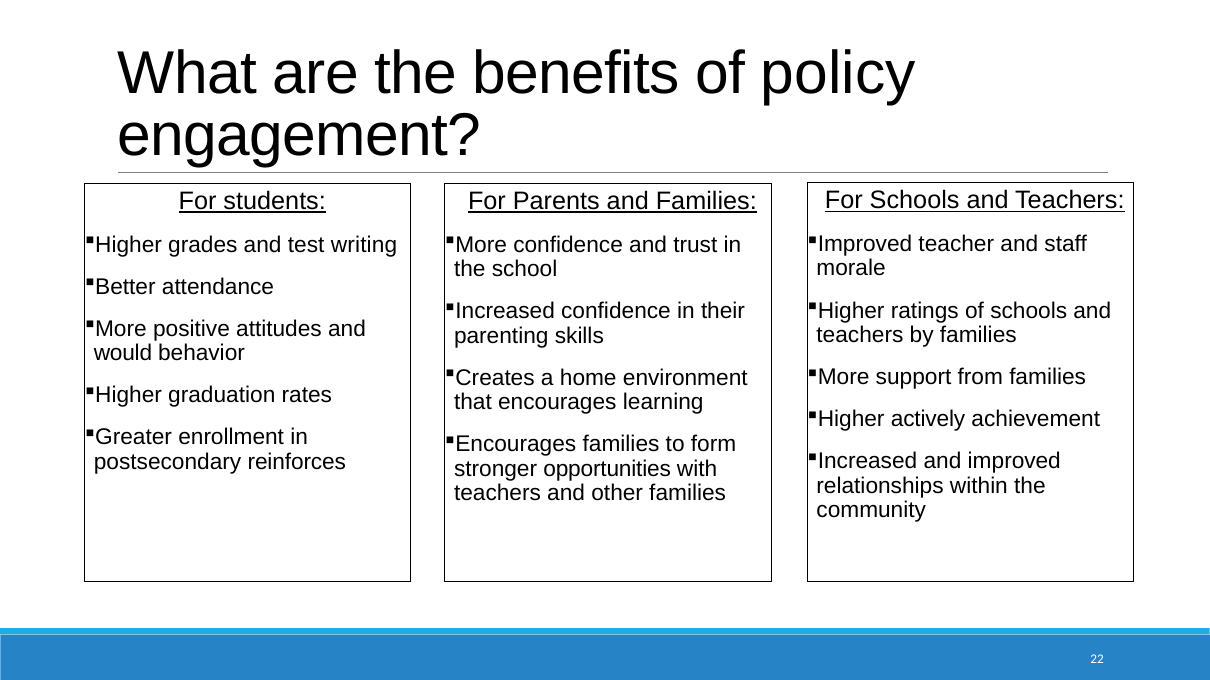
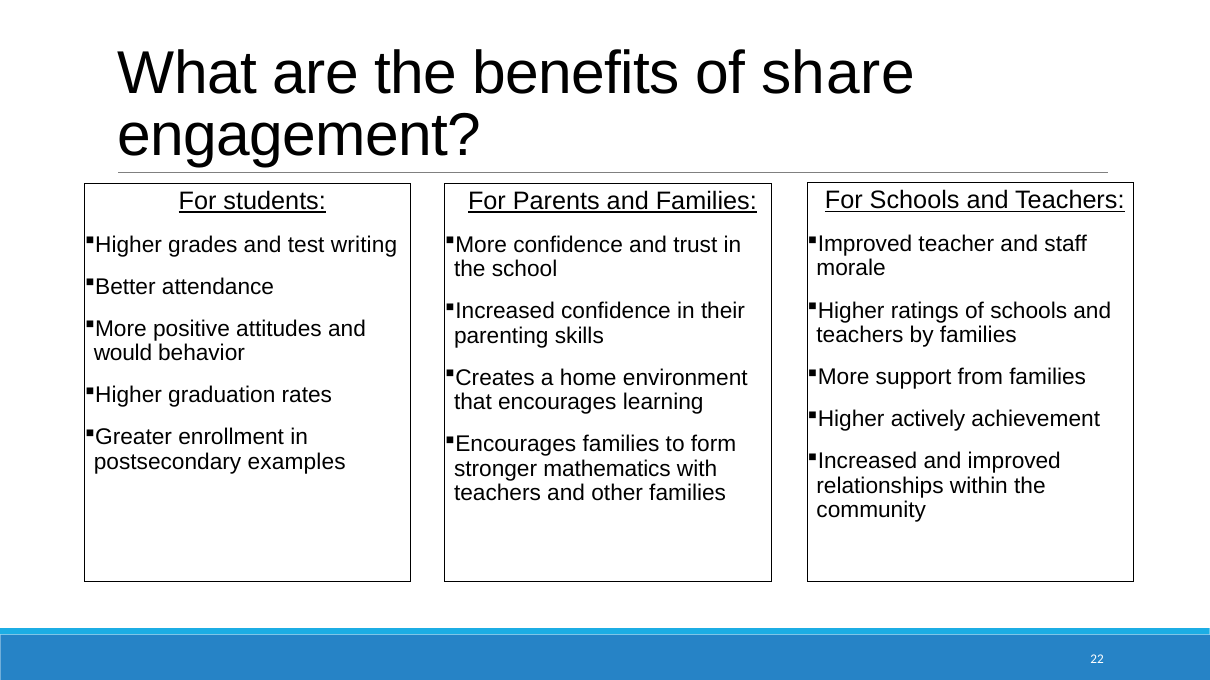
policy: policy -> share
reinforces: reinforces -> examples
opportunities: opportunities -> mathematics
